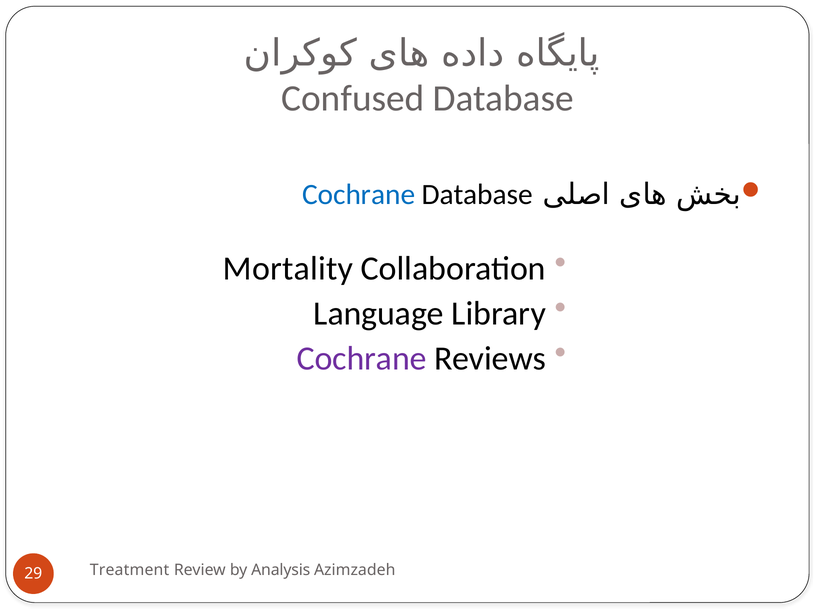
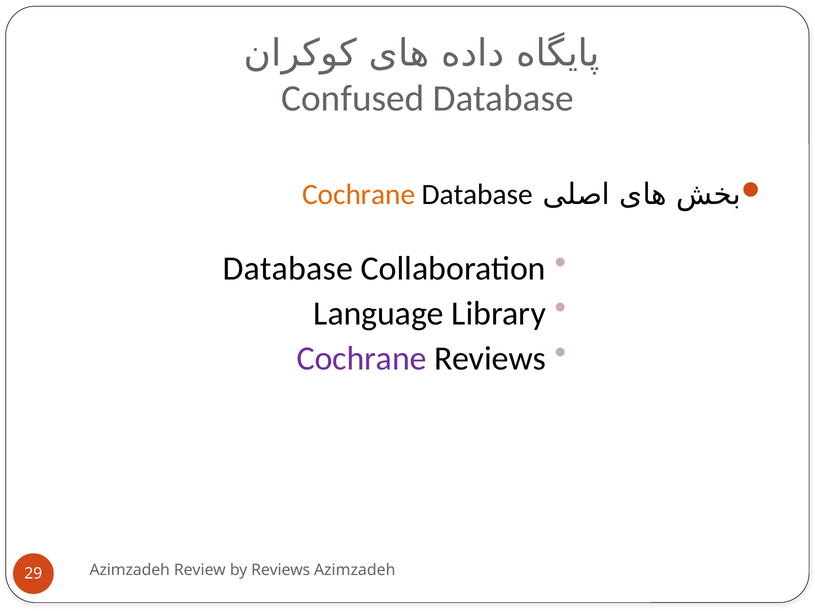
Cochrane at (359, 195) colour: blue -> orange
Mortality at (288, 269): Mortality -> Database
Treatment at (130, 570): Treatment -> Azimzadeh
by Analysis: Analysis -> Reviews
